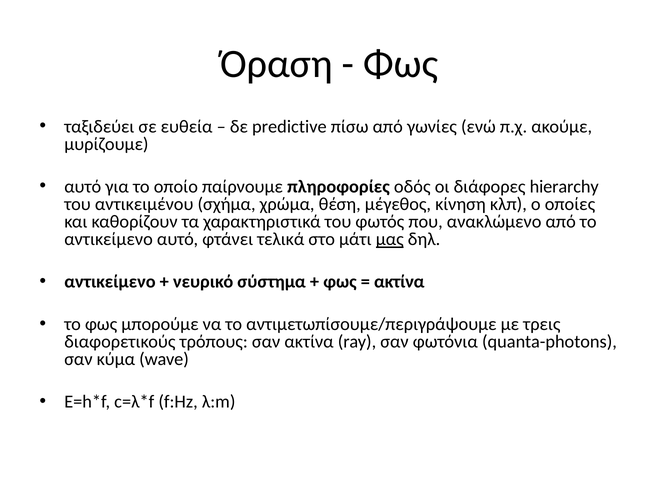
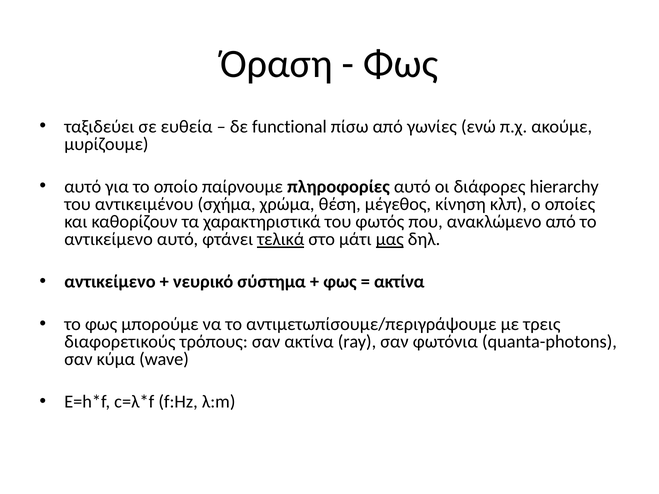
predictive: predictive -> functional
πληροφορίες οδός: οδός -> αυτό
τελικά underline: none -> present
